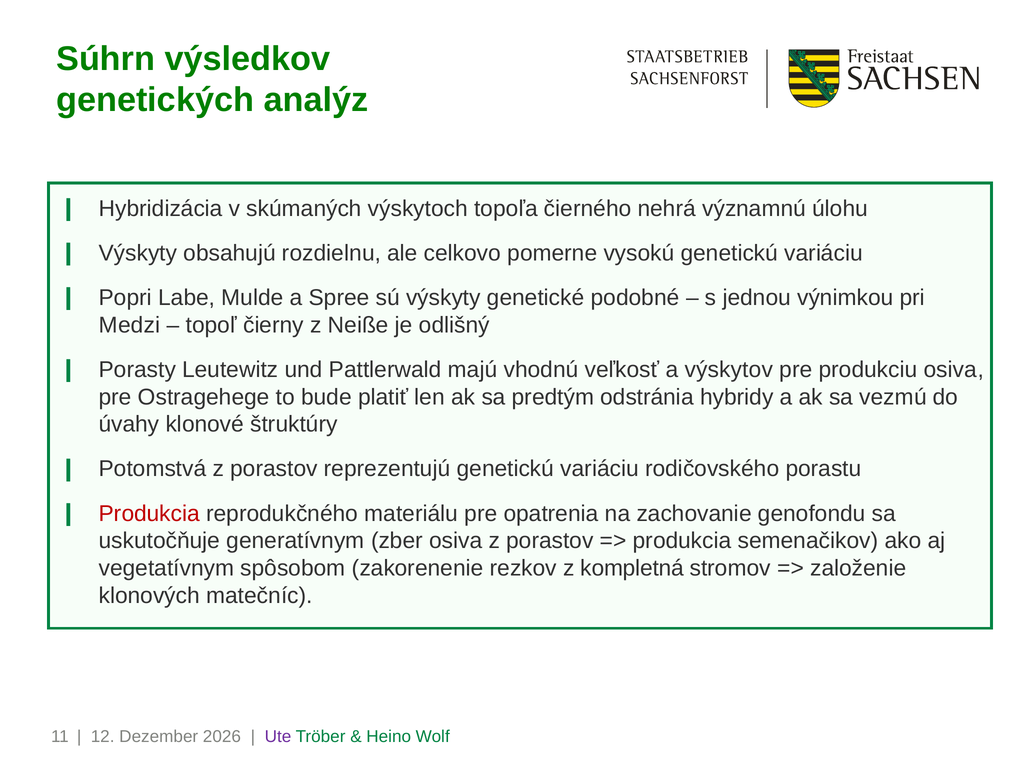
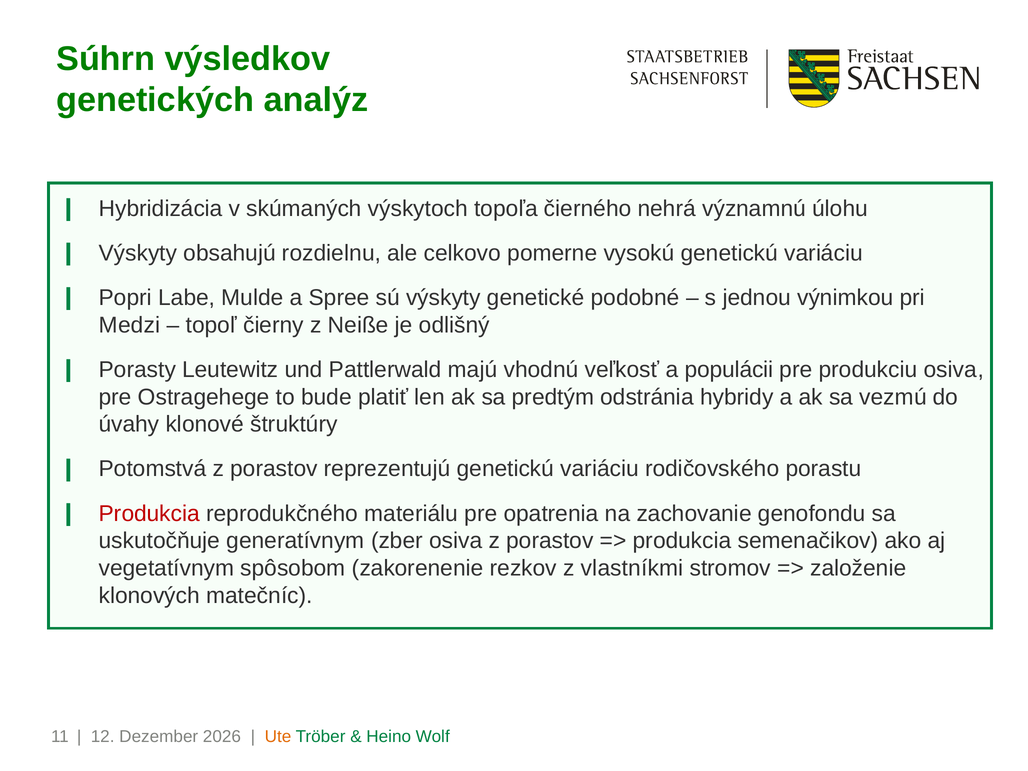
výskytov: výskytov -> populácii
kompletná: kompletná -> vlastníkmi
Ute colour: purple -> orange
